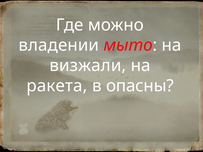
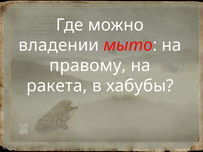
визжали: визжали -> правому
опасны: опасны -> хабубы
